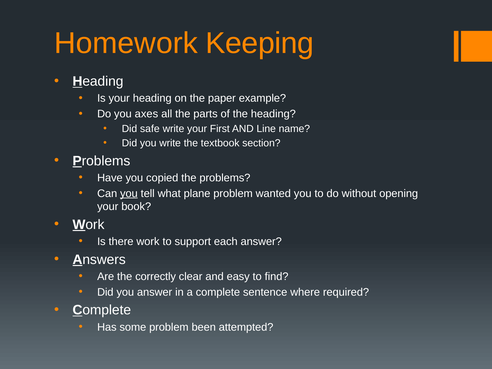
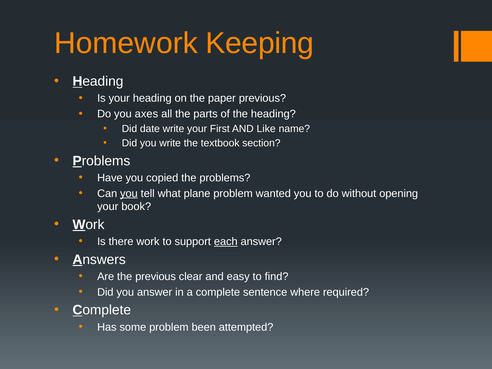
paper example: example -> previous
safe: safe -> date
Line: Line -> Like
each underline: none -> present
the correctly: correctly -> previous
